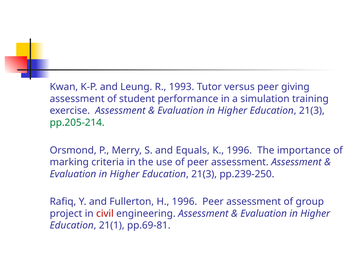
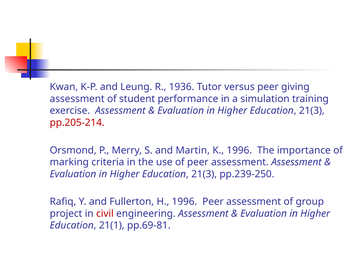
1993: 1993 -> 1936
pp.205-214 colour: green -> red
Equals: Equals -> Martin
